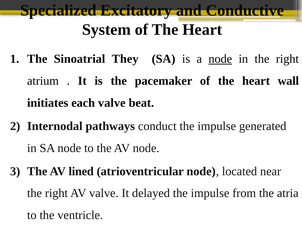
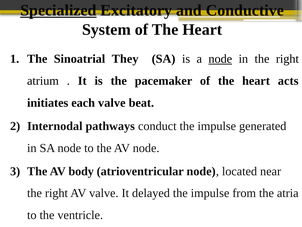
Specialized underline: none -> present
wall: wall -> acts
lined: lined -> body
